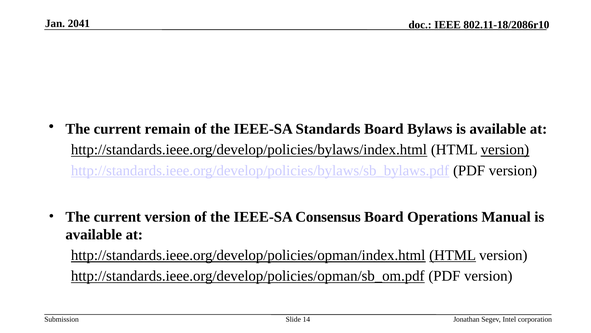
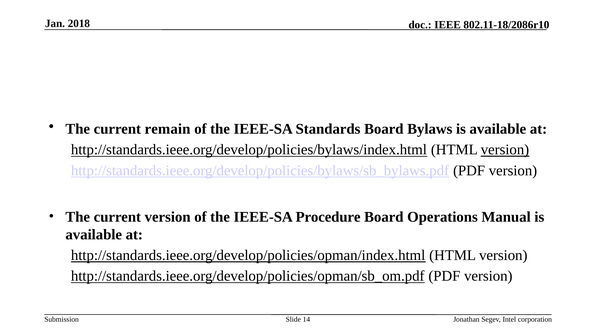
2041: 2041 -> 2018
Consensus: Consensus -> Procedure
HTML at (453, 255) underline: present -> none
